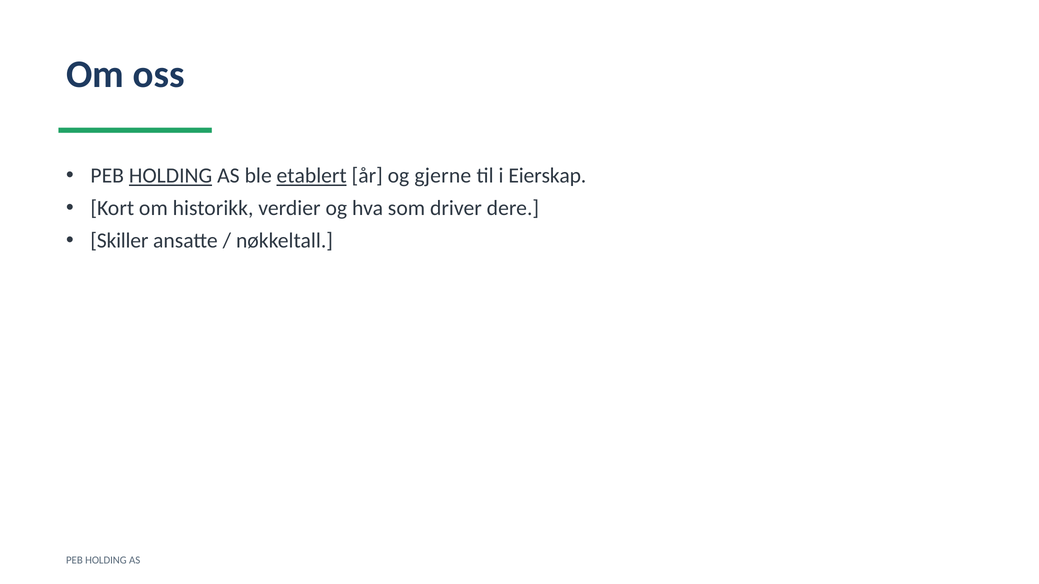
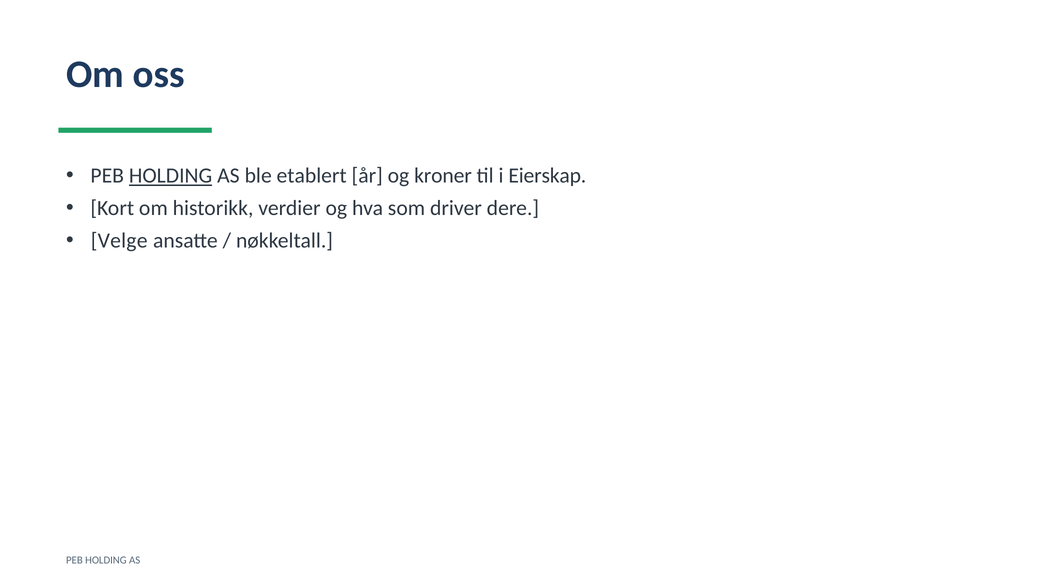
etablert underline: present -> none
gjerne: gjerne -> kroner
Skiller: Skiller -> Velge
